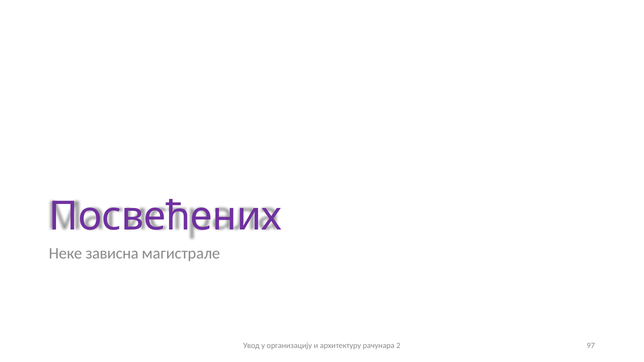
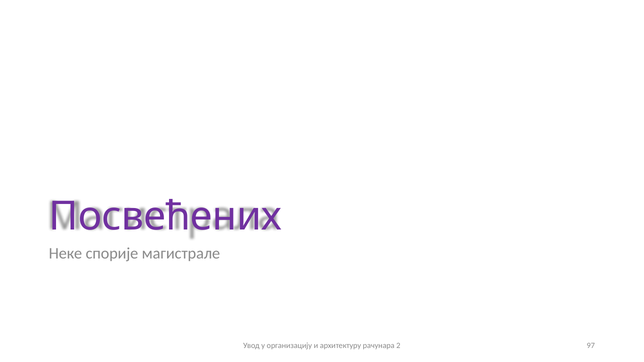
зависна: зависна -> спорије
